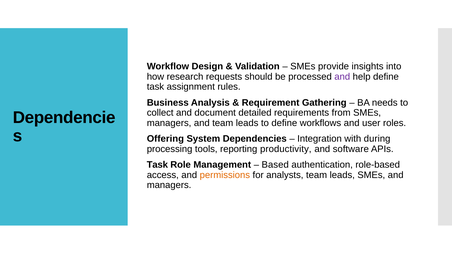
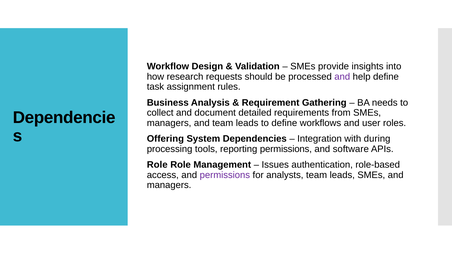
reporting productivity: productivity -> permissions
Task at (157, 165): Task -> Role
Based: Based -> Issues
permissions at (225, 175) colour: orange -> purple
